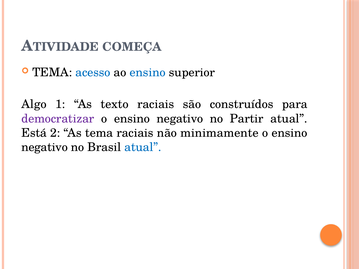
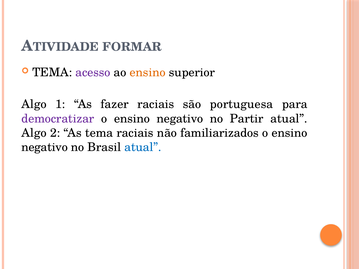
COMEÇA: COMEÇA -> FORMAR
acesso colour: blue -> purple
ensino at (148, 73) colour: blue -> orange
texto: texto -> fazer
construídos: construídos -> portuguesa
Está at (34, 133): Está -> Algo
minimamente: minimamente -> familiarizados
